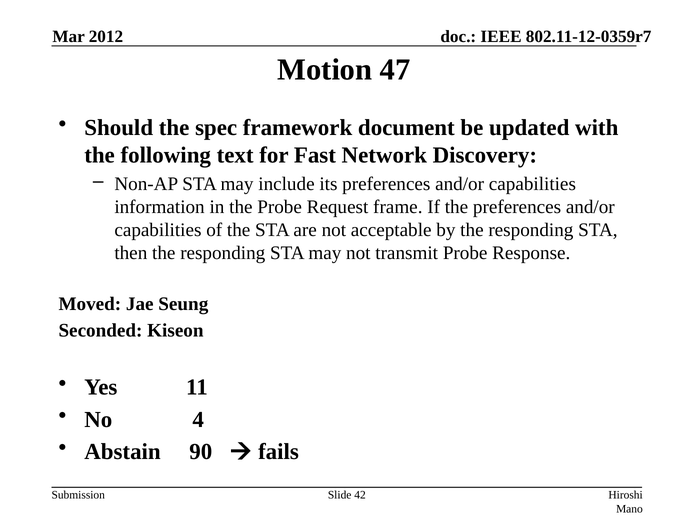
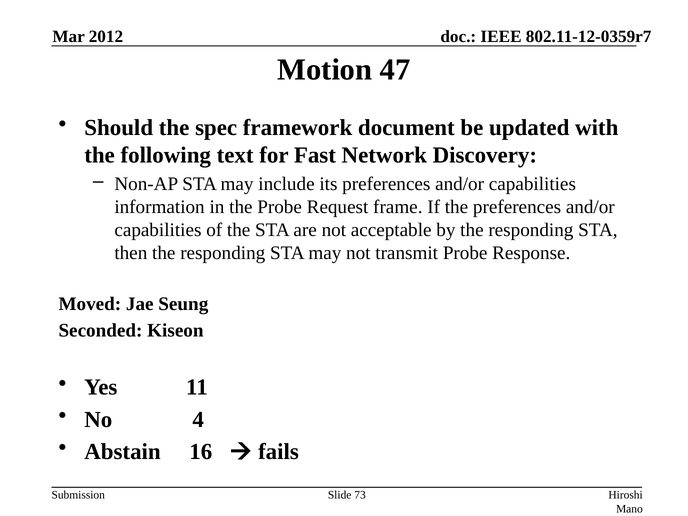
90: 90 -> 16
42: 42 -> 73
